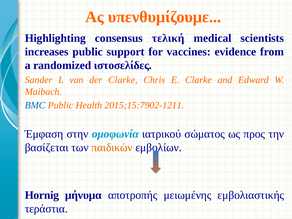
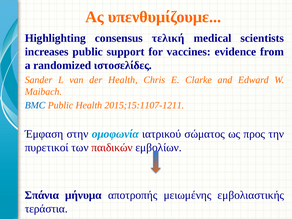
der Clarke: Clarke -> Health
2015;15:7902-1211: 2015;15:7902-1211 -> 2015;15:1107-1211
βασίζεται: βασίζεται -> πυρετικοί
παιδικών colour: orange -> red
Hornig: Hornig -> Σπάνια
